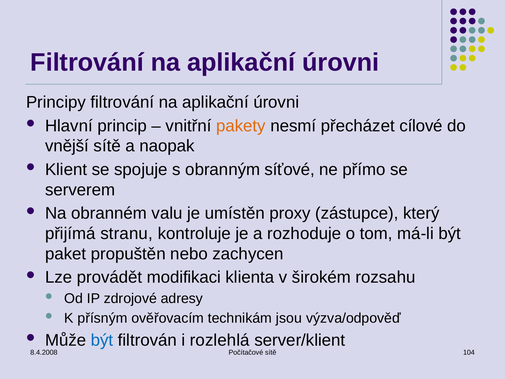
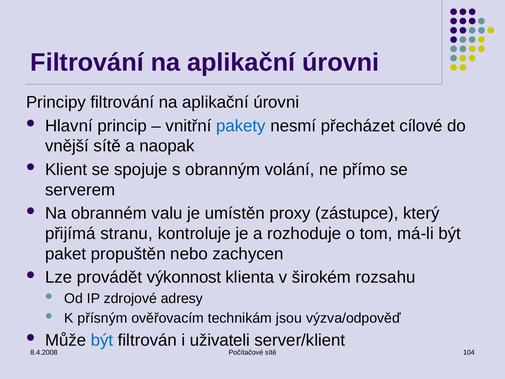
pakety colour: orange -> blue
síťové: síťové -> volání
modifikaci: modifikaci -> výkonnost
rozlehlá: rozlehlá -> uživateli
